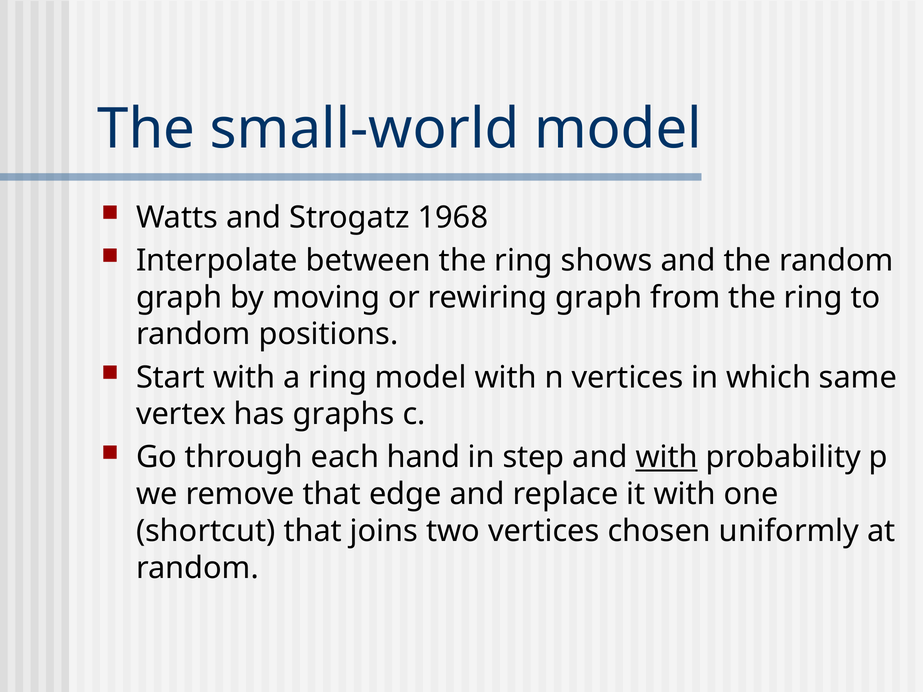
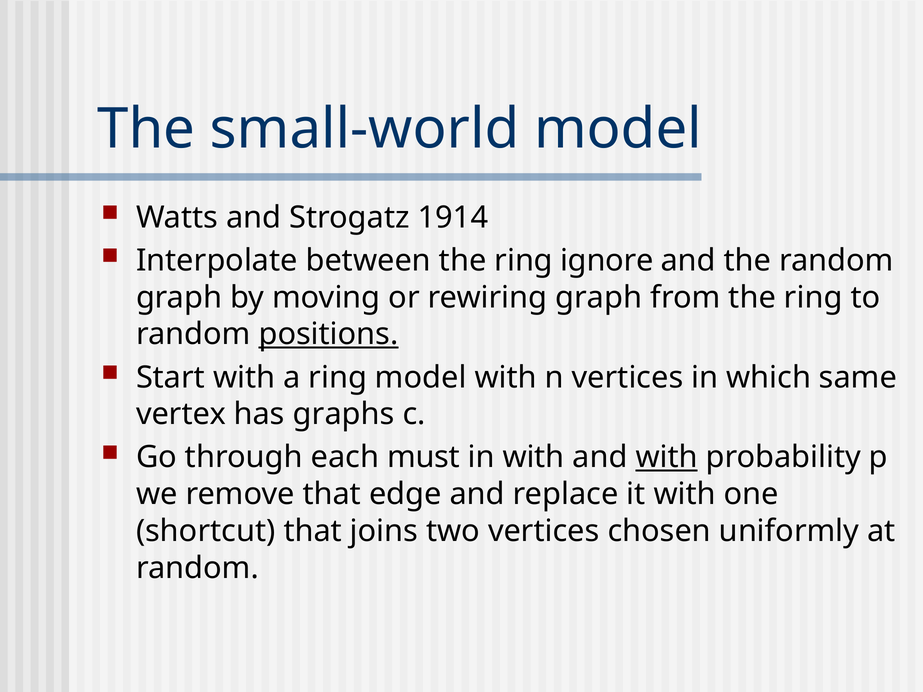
1968: 1968 -> 1914
shows: shows -> ignore
positions underline: none -> present
hand: hand -> must
in step: step -> with
